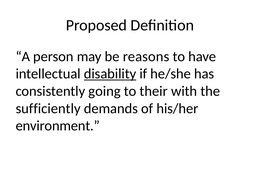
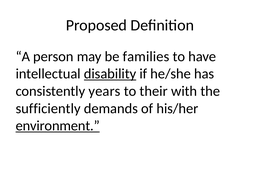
reasons: reasons -> families
going: going -> years
environment underline: none -> present
